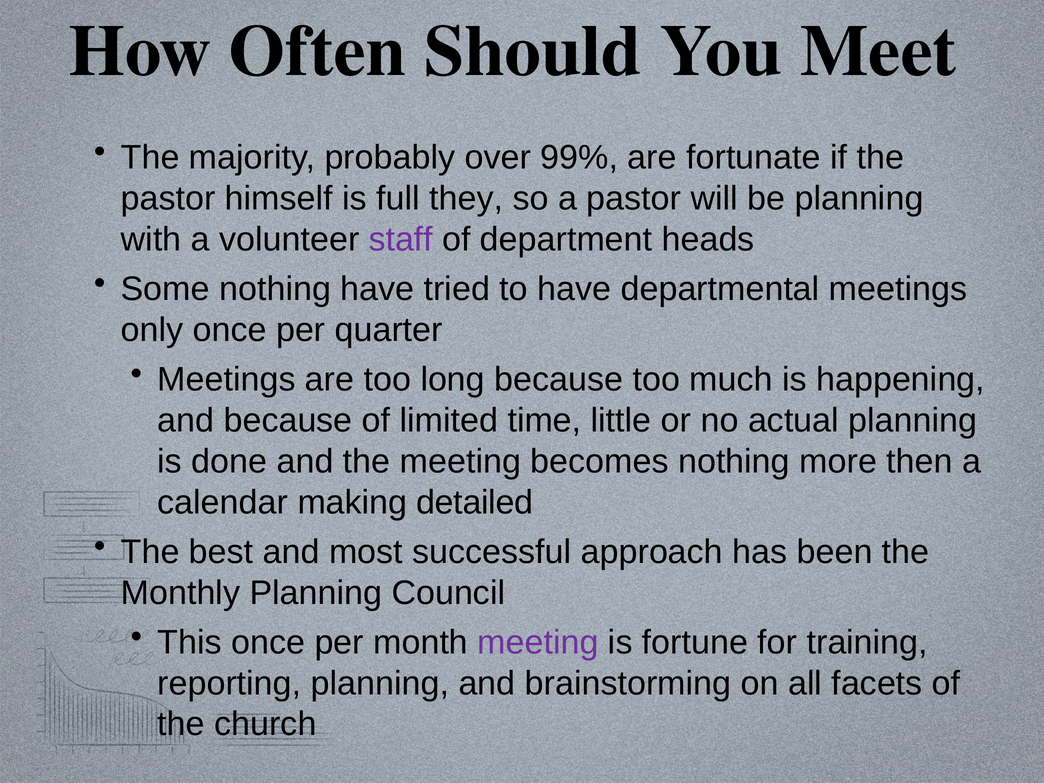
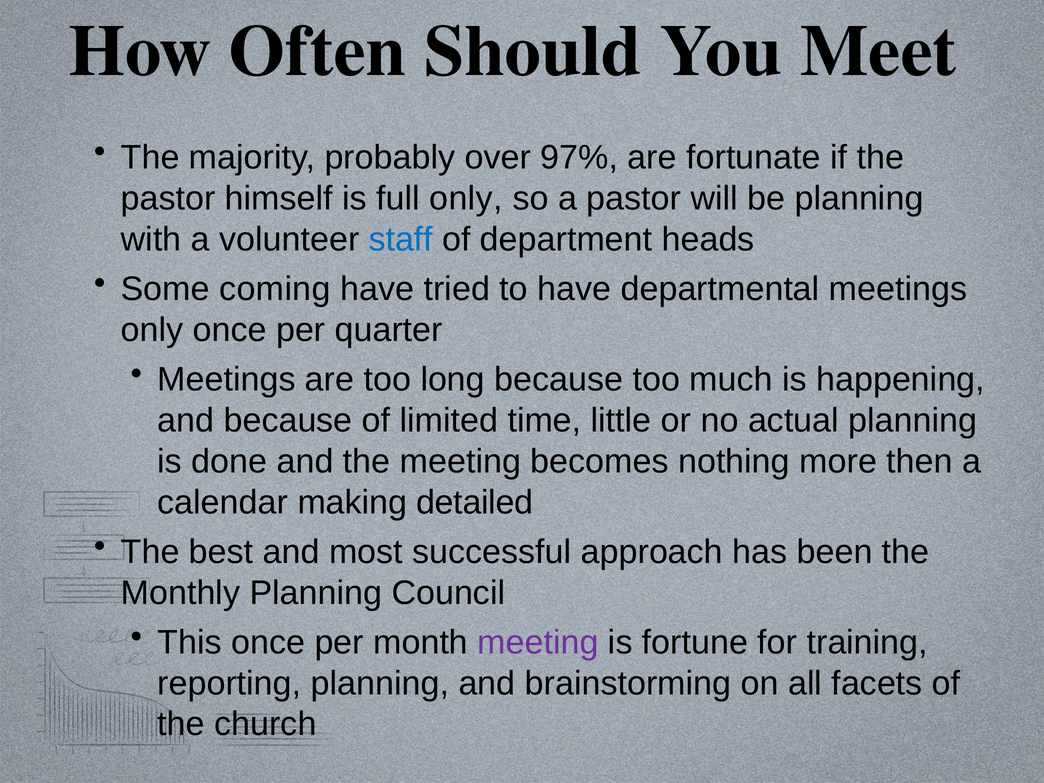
99%: 99% -> 97%
full they: they -> only
staff colour: purple -> blue
Some nothing: nothing -> coming
